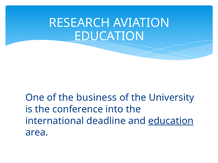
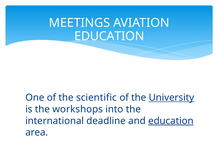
RESEARCH: RESEARCH -> MEETINGS
business: business -> scientific
University underline: none -> present
conference: conference -> workshops
